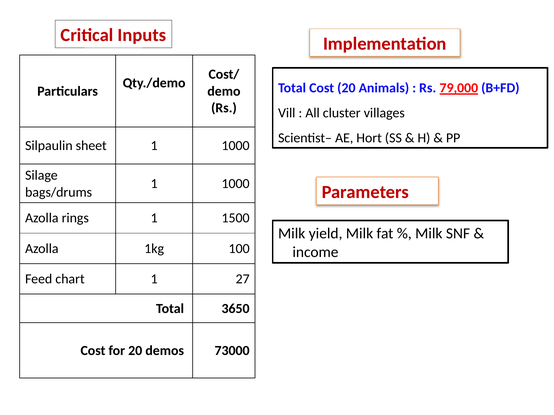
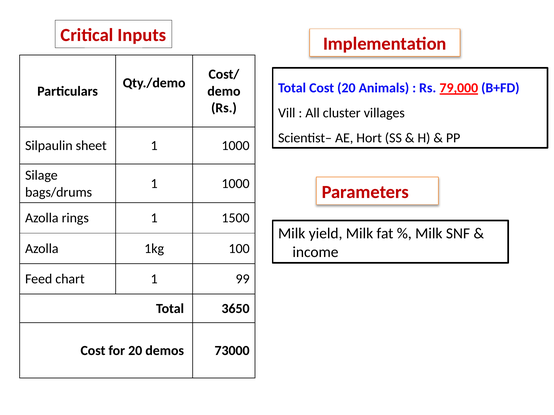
27: 27 -> 99
